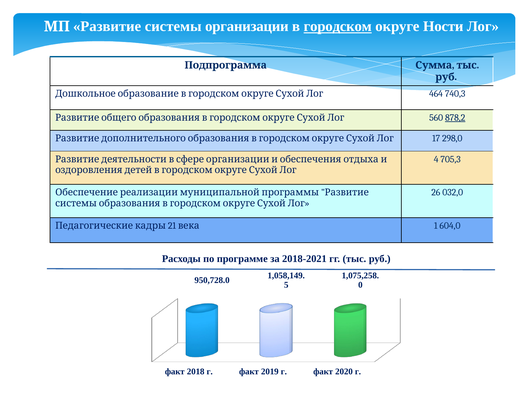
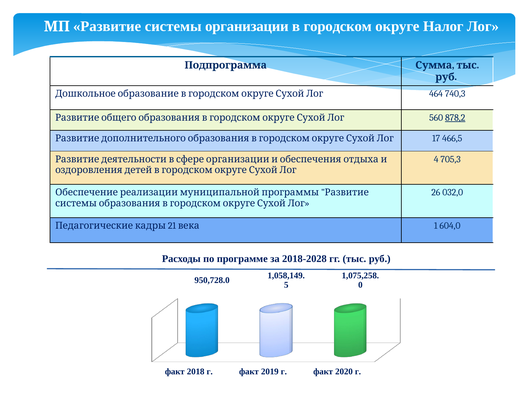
городском underline: present -> none
Ности: Ности -> Налог
298,0: 298,0 -> 466,5
2018-2021: 2018-2021 -> 2018-2028
